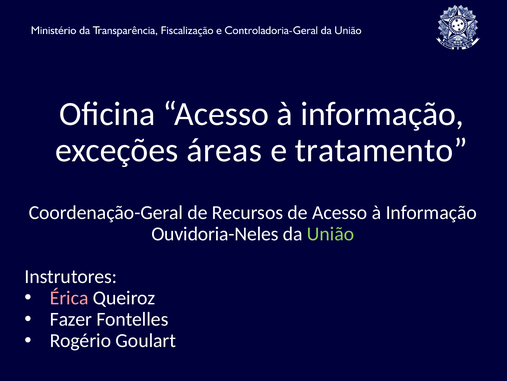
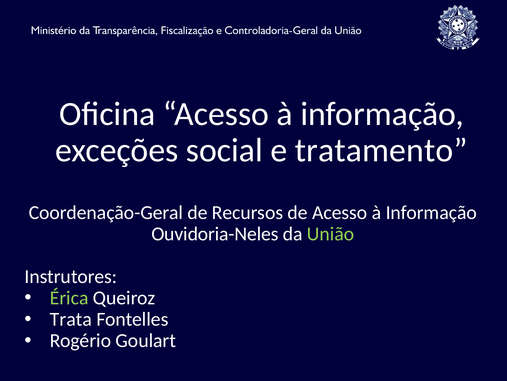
áreas: áreas -> social
Érica colour: pink -> light green
Fazer: Fazer -> Trata
